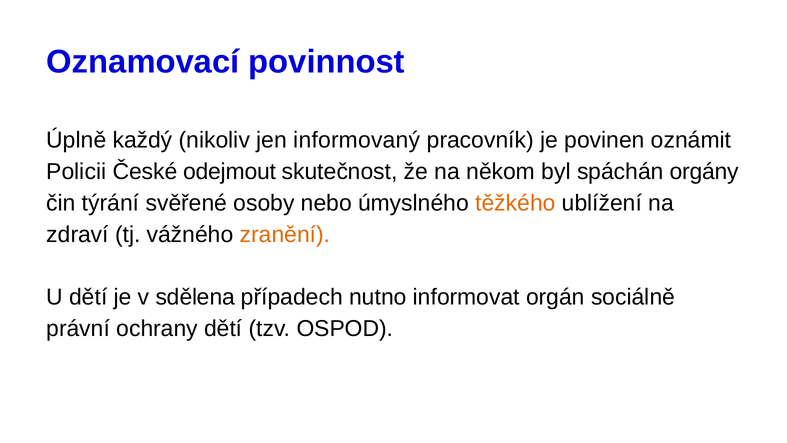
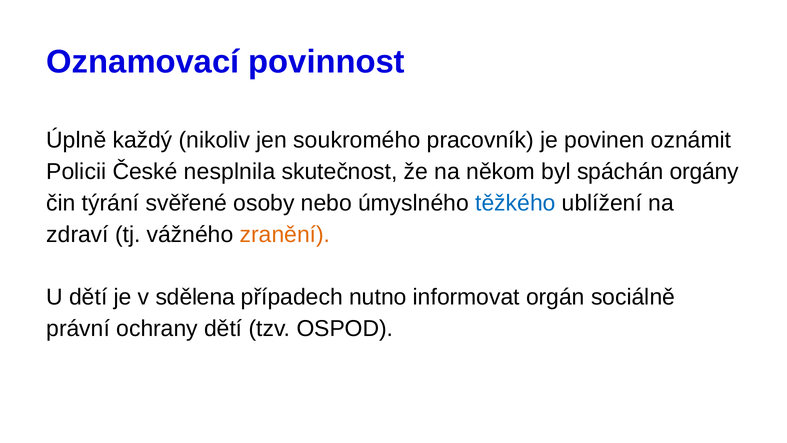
informovaný: informovaný -> soukromého
odejmout: odejmout -> nesplnila
těžkého colour: orange -> blue
